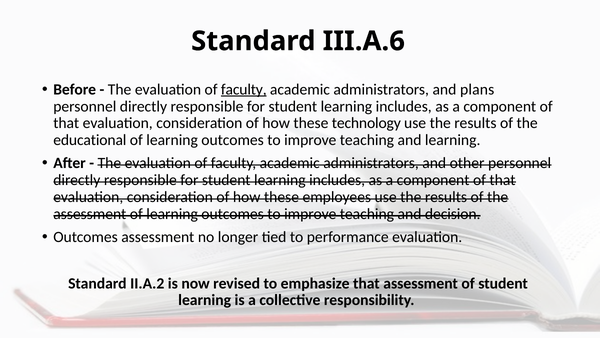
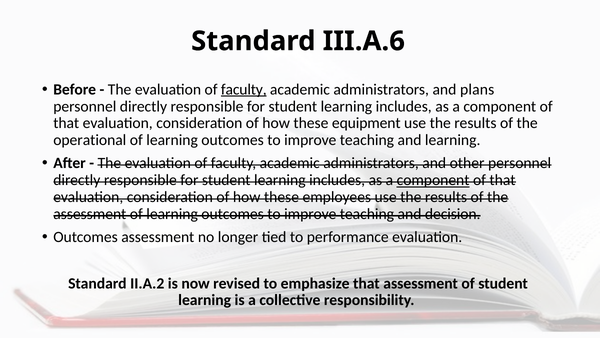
technology: technology -> equipment
educational: educational -> operational
component at (433, 180) underline: none -> present
